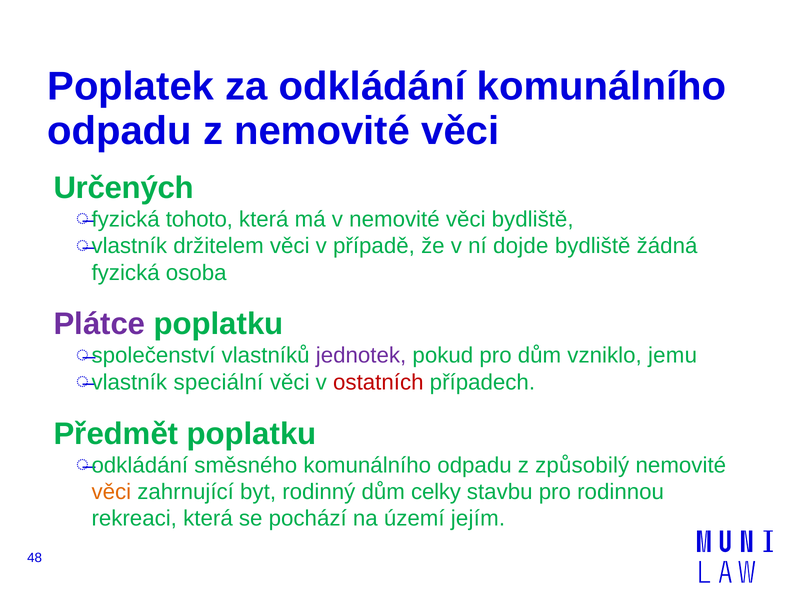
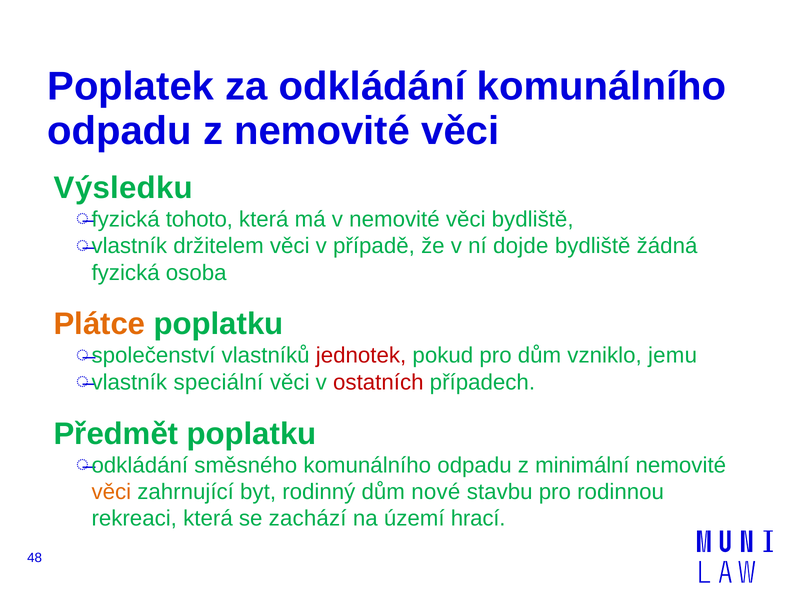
Určených: Určených -> Výsledku
Plátce colour: purple -> orange
jednotek colour: purple -> red
způsobilý: způsobilý -> minimální
celky: celky -> nové
pochází: pochází -> zachází
jejím: jejím -> hrací
